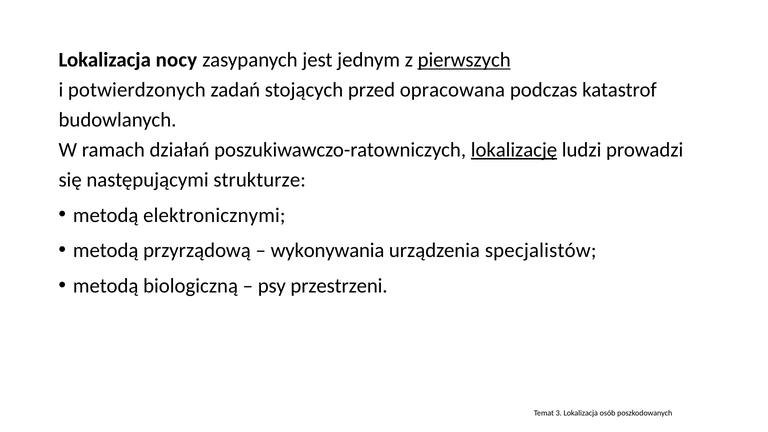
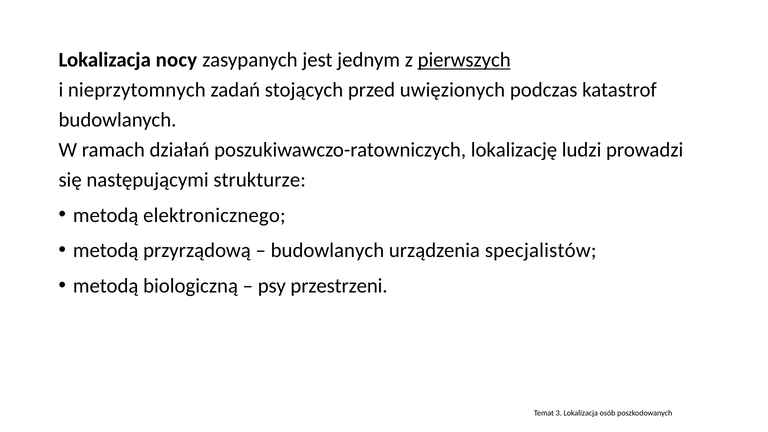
potwierdzonych: potwierdzonych -> nieprzytomnych
opracowana: opracowana -> uwięzionych
lokalizację underline: present -> none
elektronicznymi: elektronicznymi -> elektronicznego
wykonywania at (328, 251): wykonywania -> budowlanych
